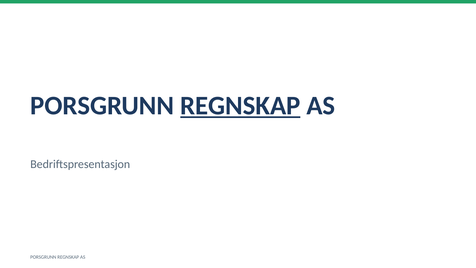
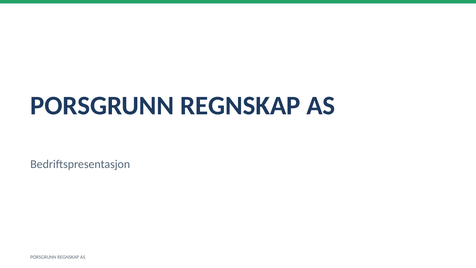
REGNSKAP at (240, 106) underline: present -> none
